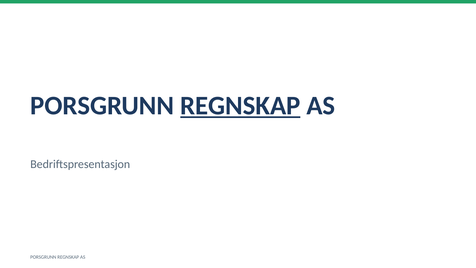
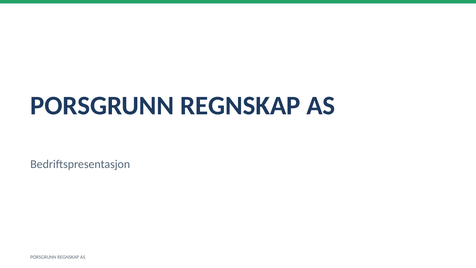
REGNSKAP at (240, 106) underline: present -> none
